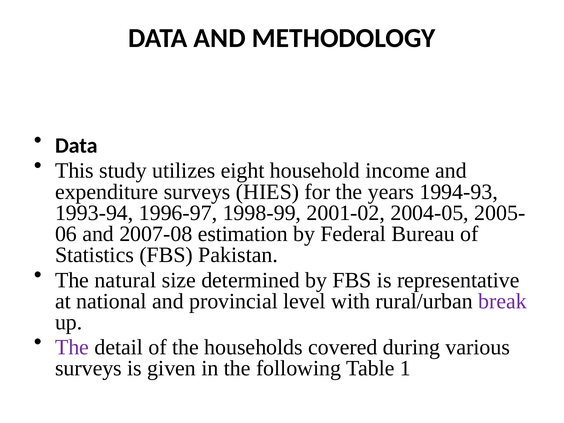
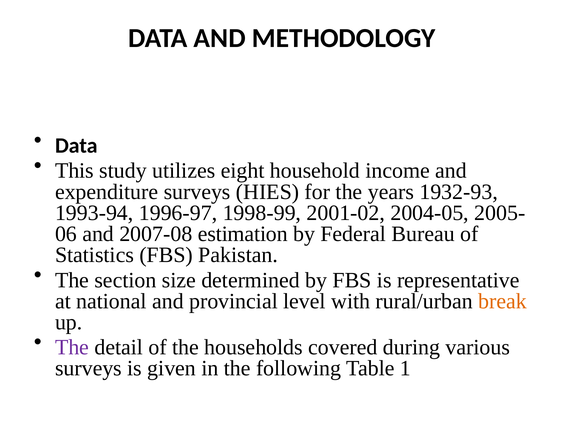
1994-93: 1994-93 -> 1932-93
natural: natural -> section
break colour: purple -> orange
